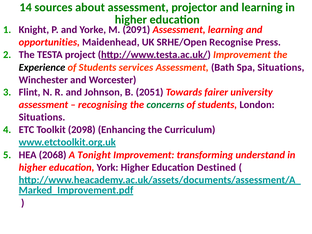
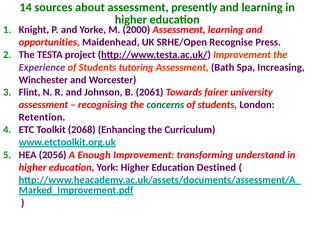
projector: projector -> presently
2091: 2091 -> 2000
Experience colour: black -> purple
services: services -> tutoring
Spa Situations: Situations -> Increasing
2051: 2051 -> 2061
Situations at (42, 117): Situations -> Retention
2098: 2098 -> 2068
2068: 2068 -> 2056
Tonight: Tonight -> Enough
